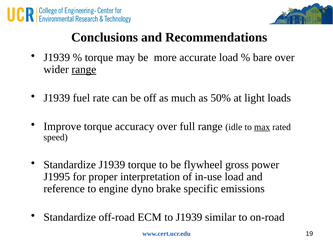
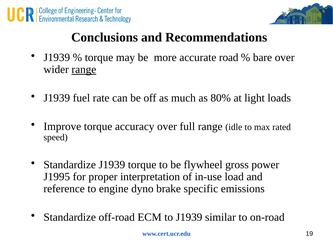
accurate load: load -> road
50%: 50% -> 80%
max underline: present -> none
